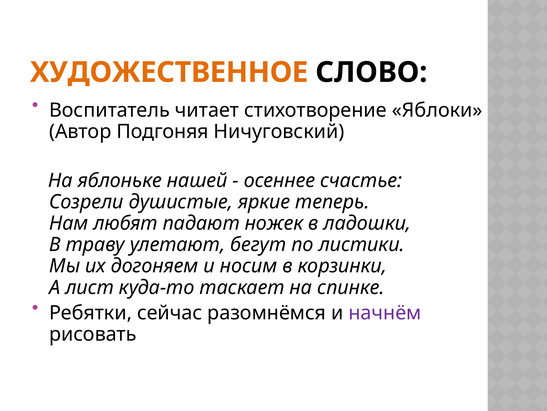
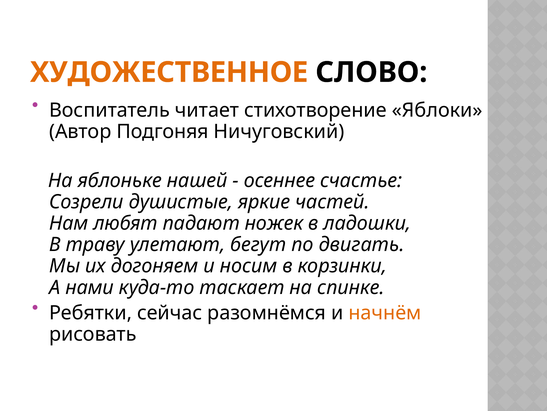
теперь: теперь -> частей
листики: листики -> двигать
лист: лист -> нами
начнём colour: purple -> orange
